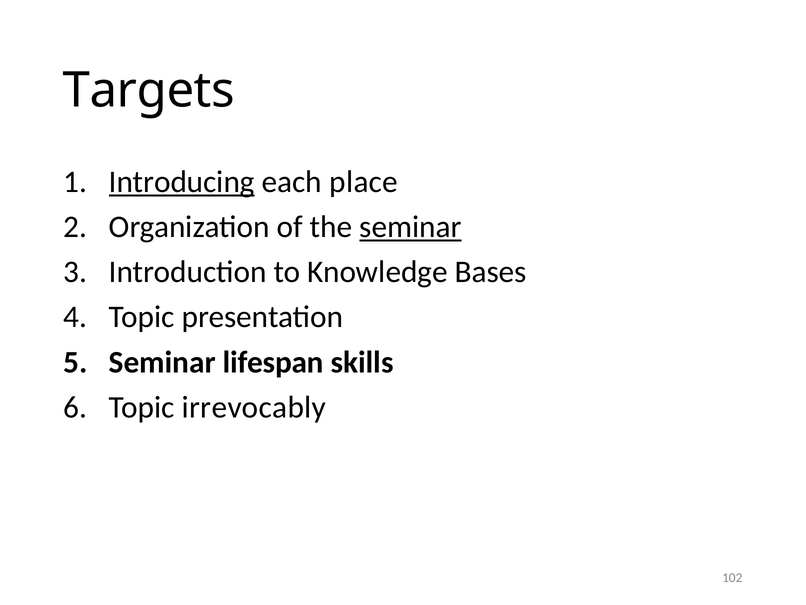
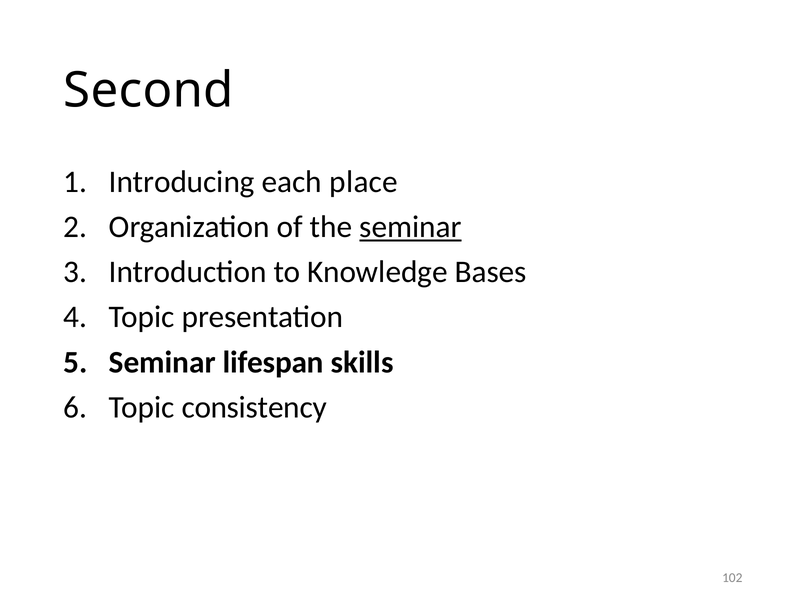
Targets: Targets -> Second
Introducing underline: present -> none
irrevocably: irrevocably -> consistency
